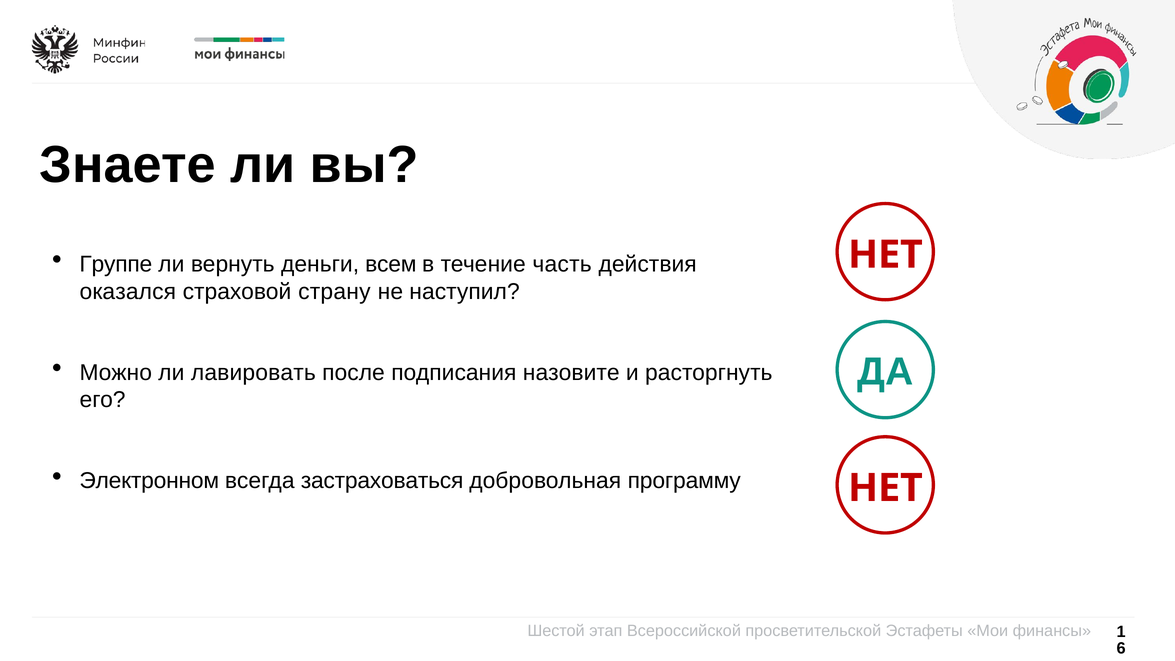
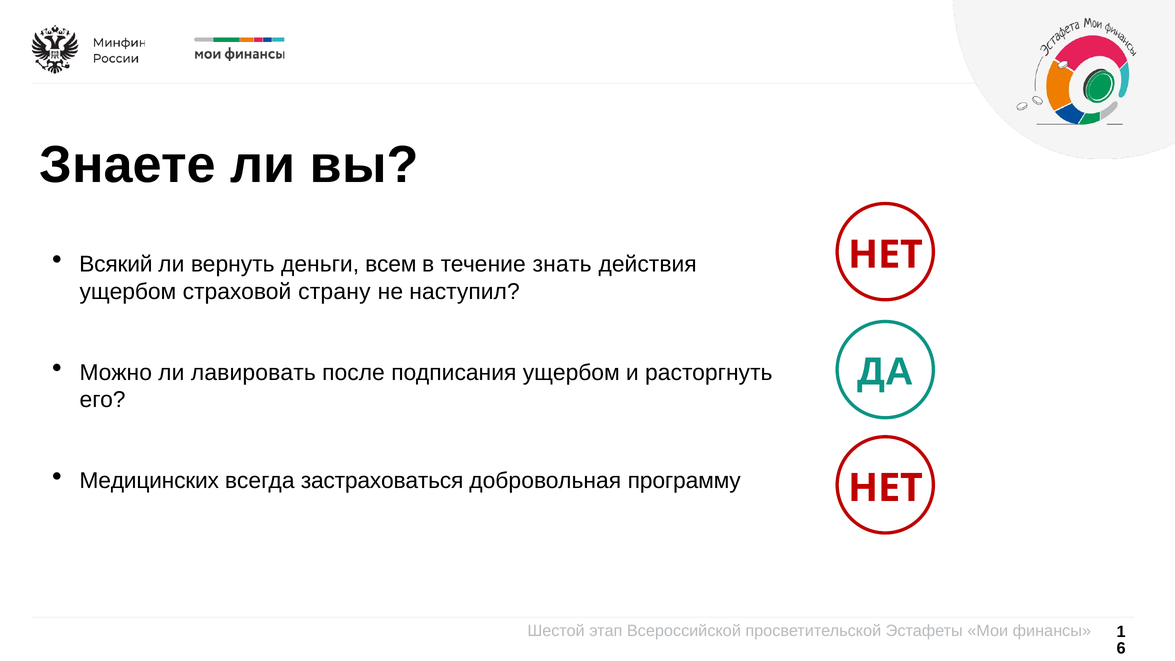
Группе: Группе -> Всякий
часть: часть -> знать
оказался at (128, 291): оказался -> ущербом
подписания назовите: назовите -> ущербом
Электронном: Электронном -> Медицинских
